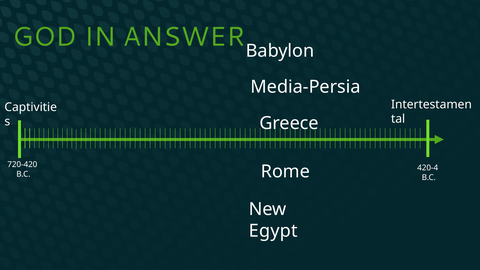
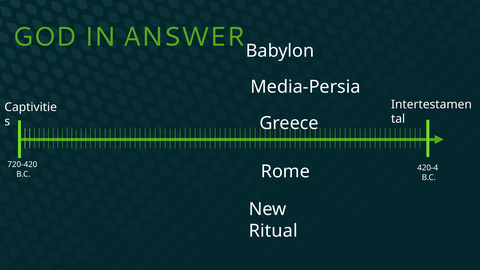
Egypt: Egypt -> Ritual
